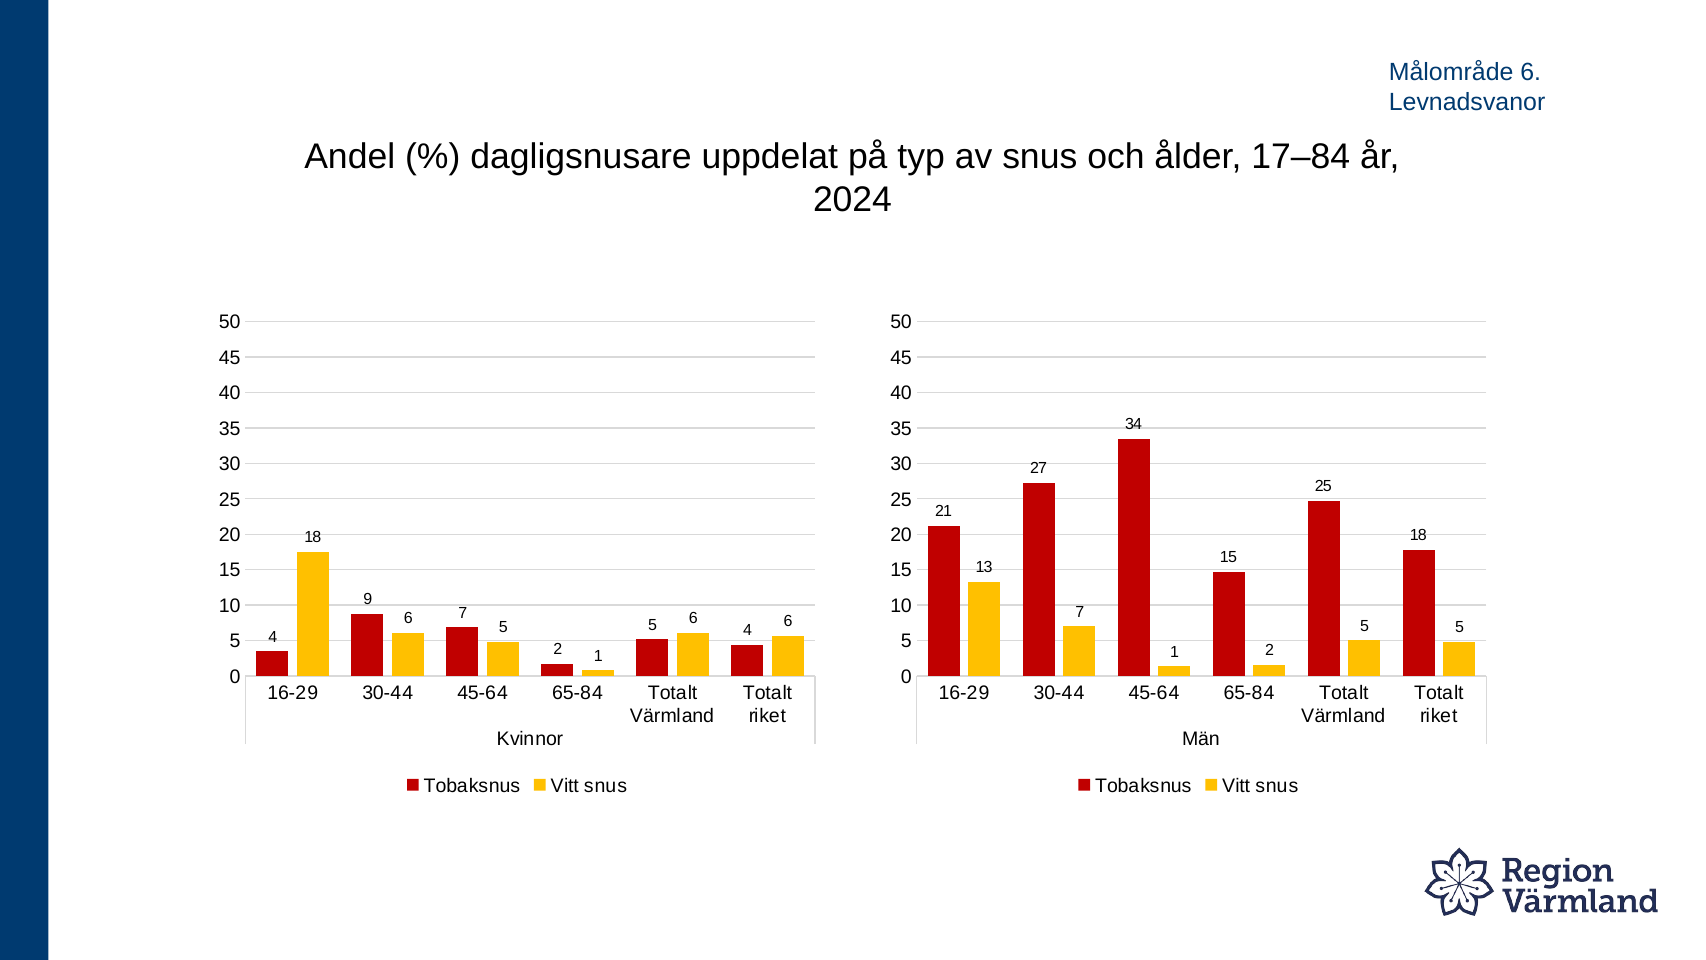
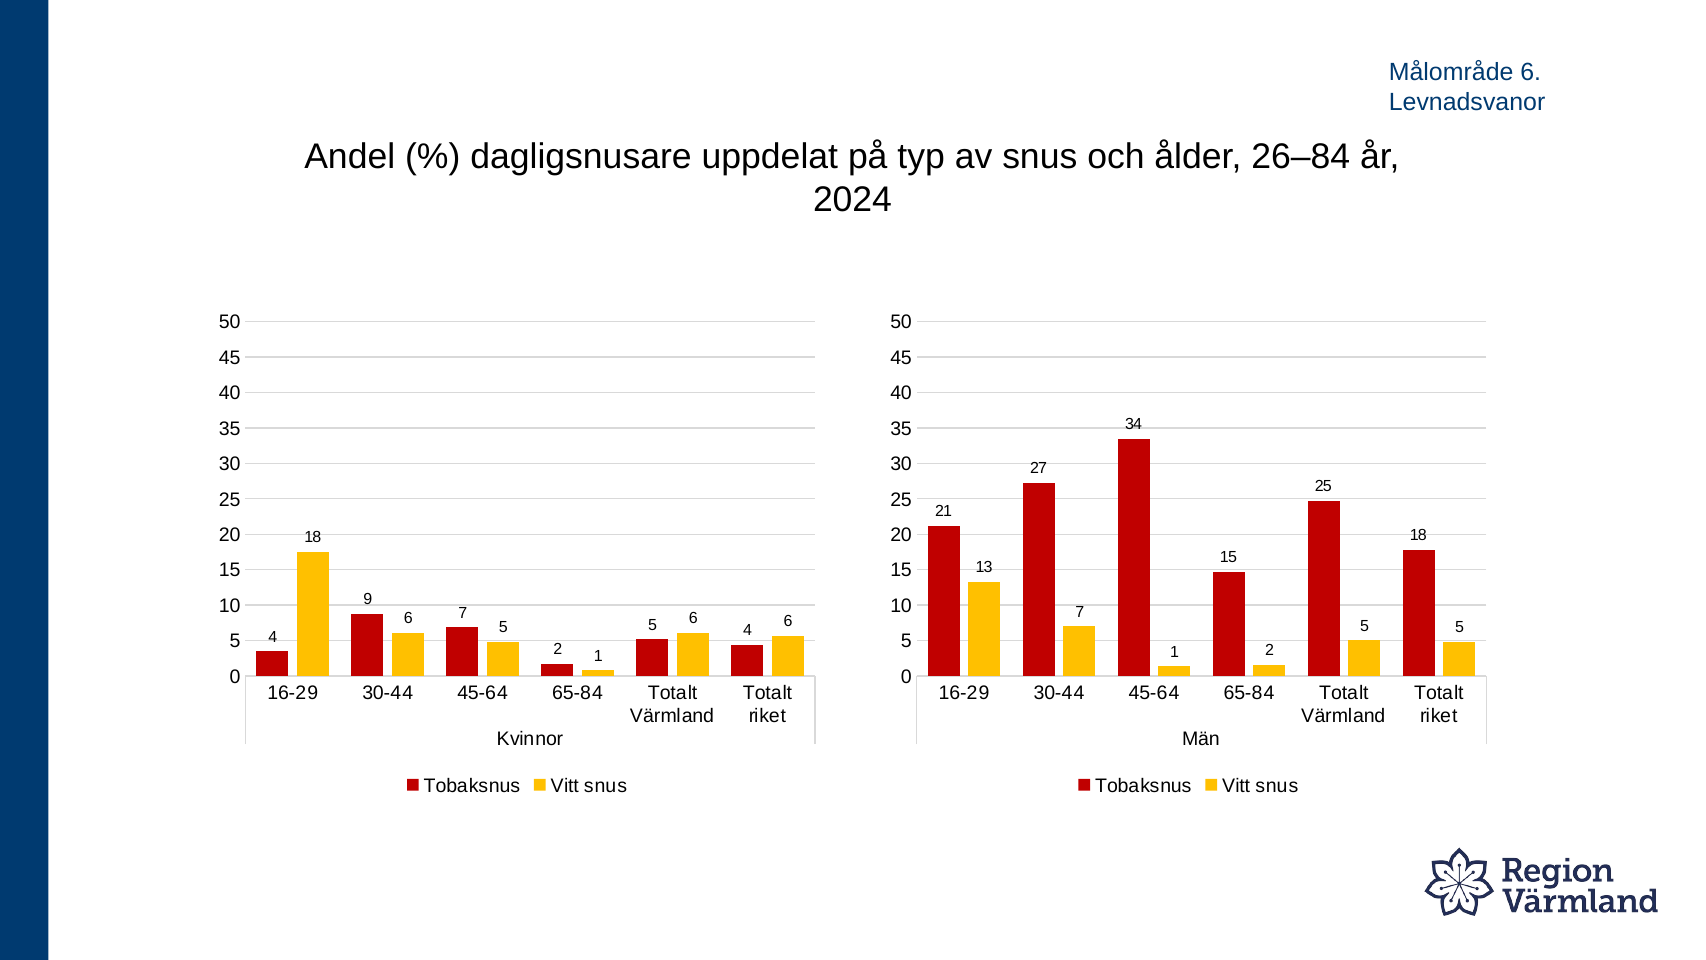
17–84: 17–84 -> 26–84
